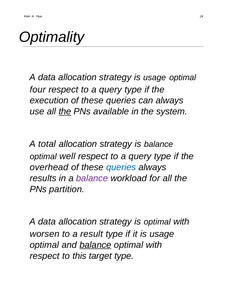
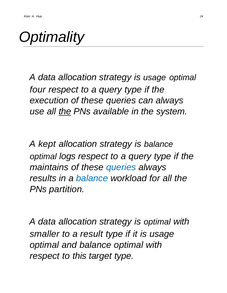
total: total -> kept
well: well -> logs
overhead: overhead -> maintains
balance at (92, 179) colour: purple -> blue
worsen: worsen -> smaller
balance at (95, 246) underline: present -> none
